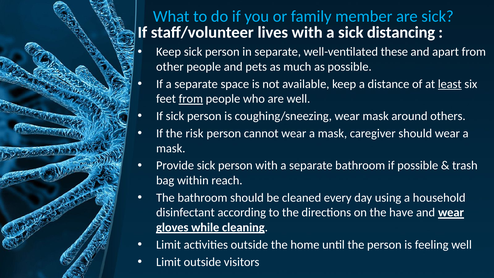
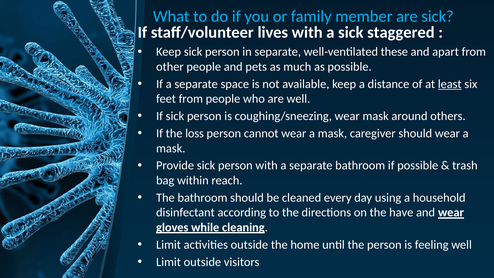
distancing: distancing -> staggered
from at (191, 99) underline: present -> none
risk: risk -> loss
